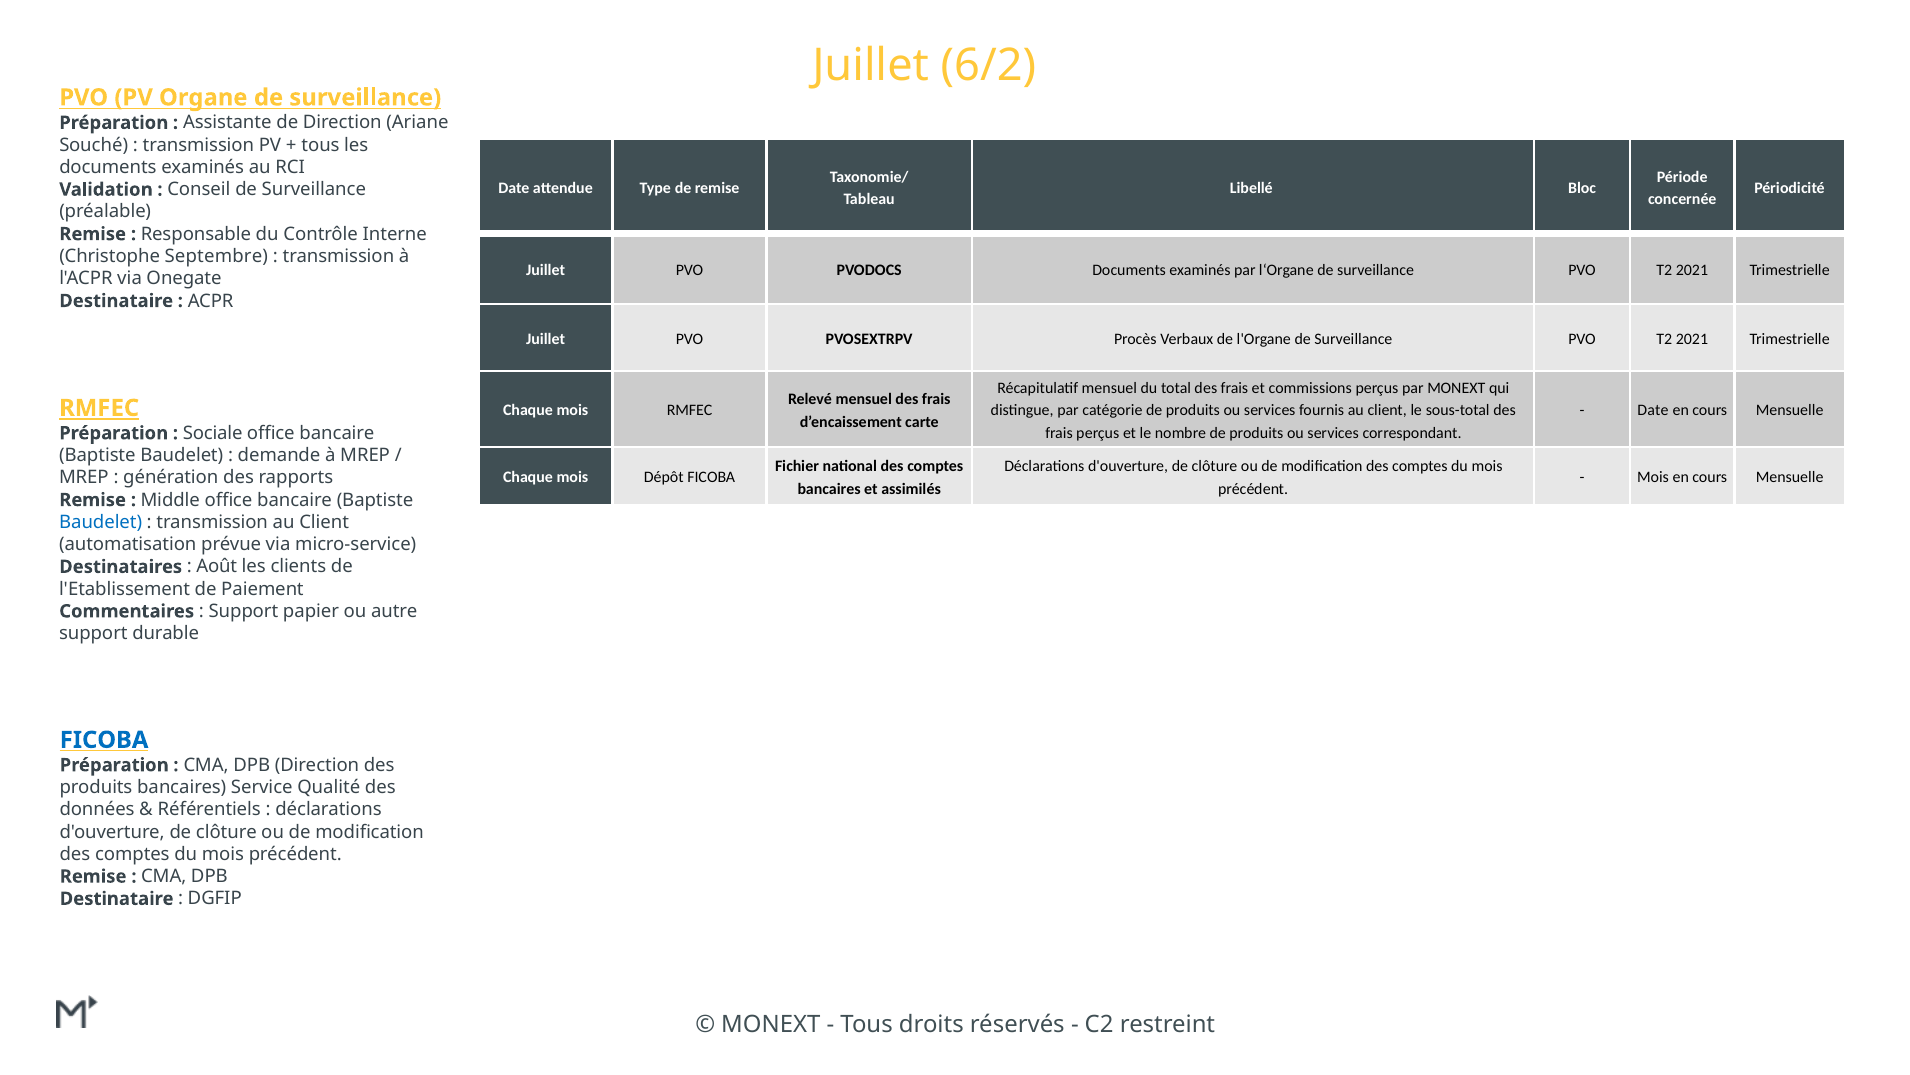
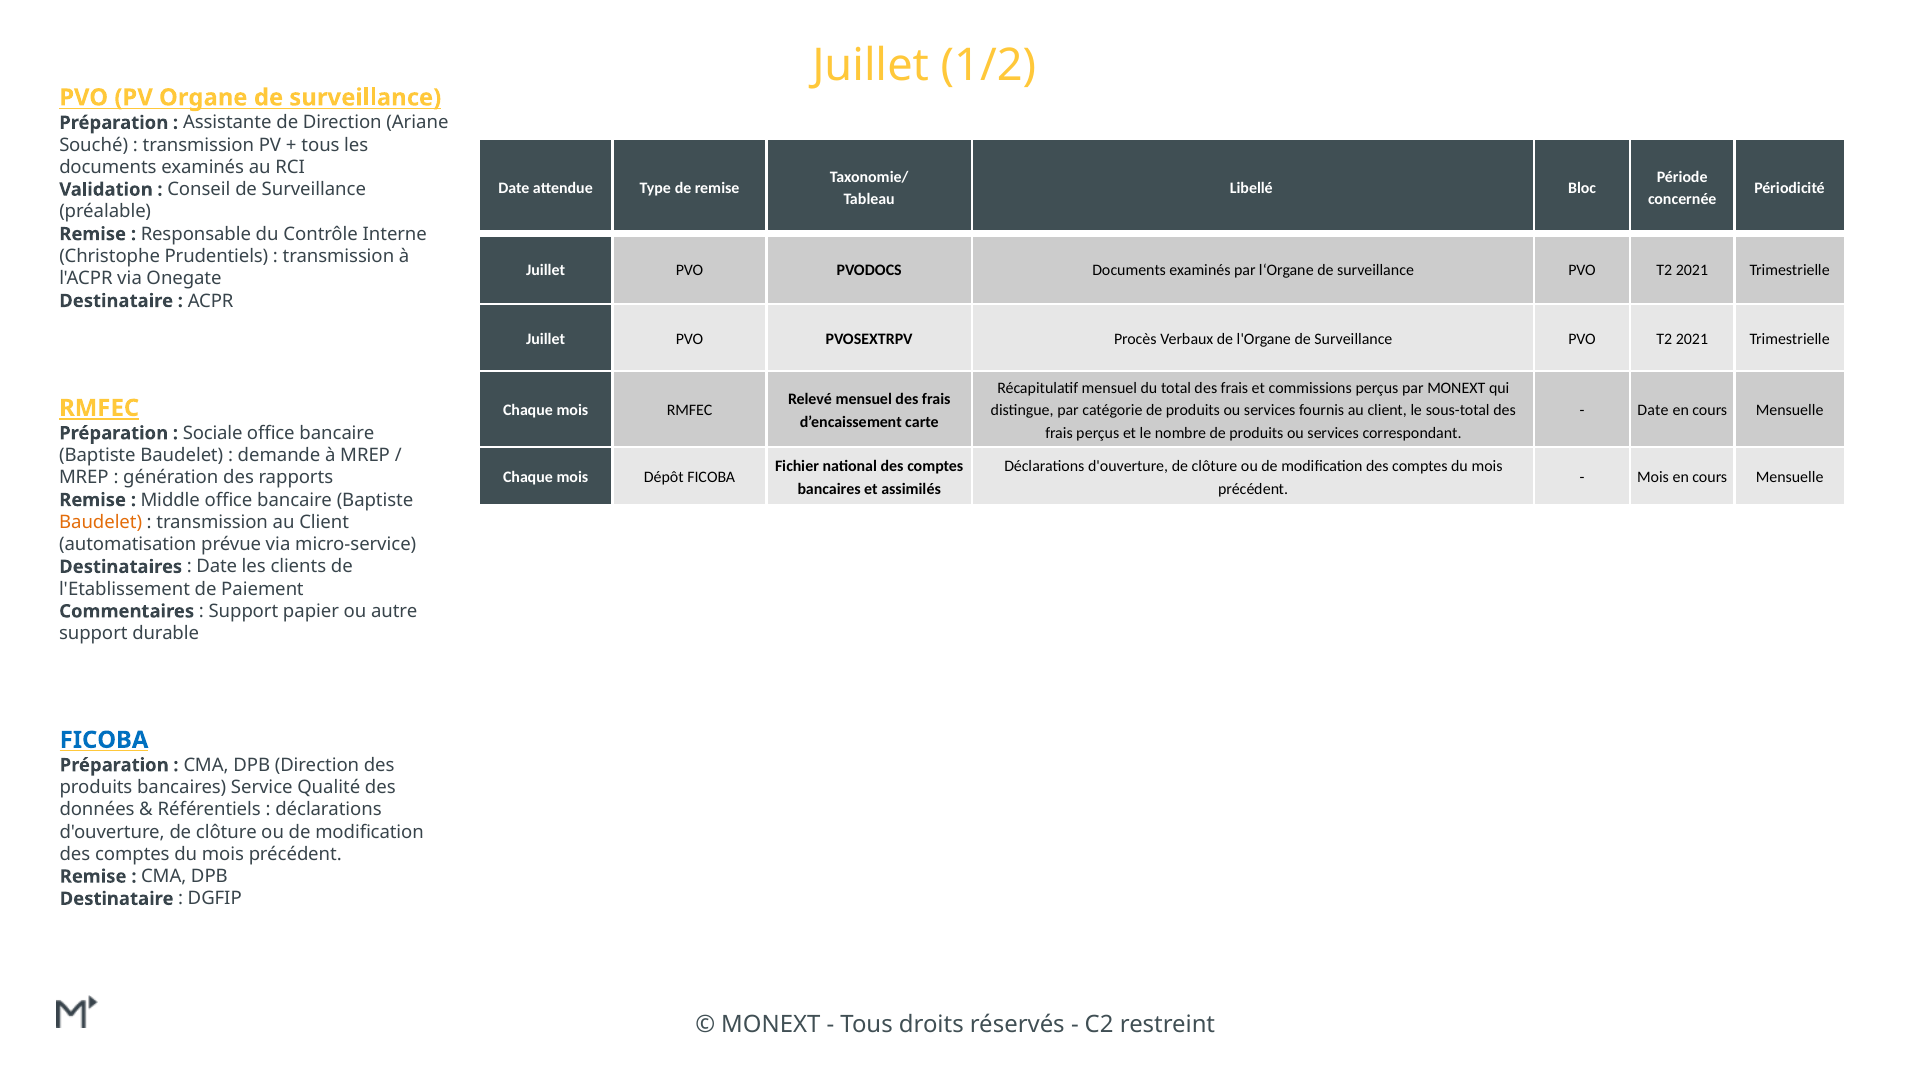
6/2: 6/2 -> 1/2
Septembre: Septembre -> Prudentiels
Baudelet at (101, 522) colour: blue -> orange
Août at (217, 566): Août -> Date
